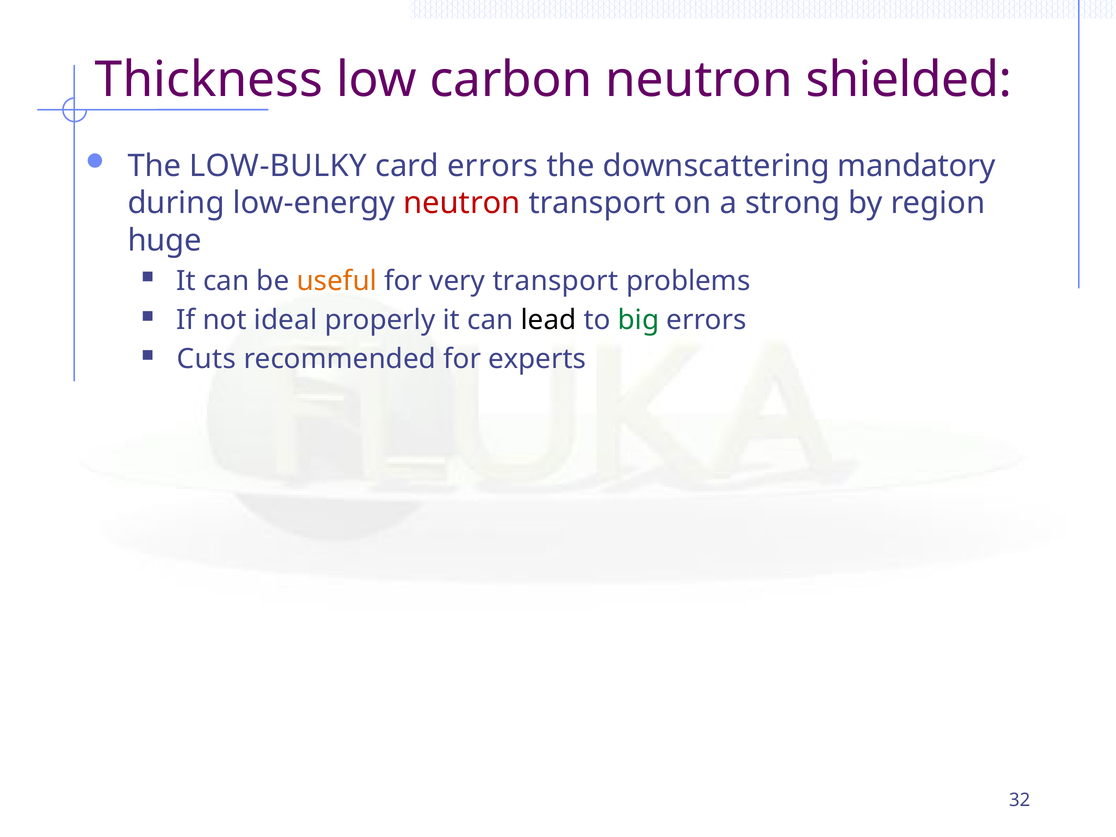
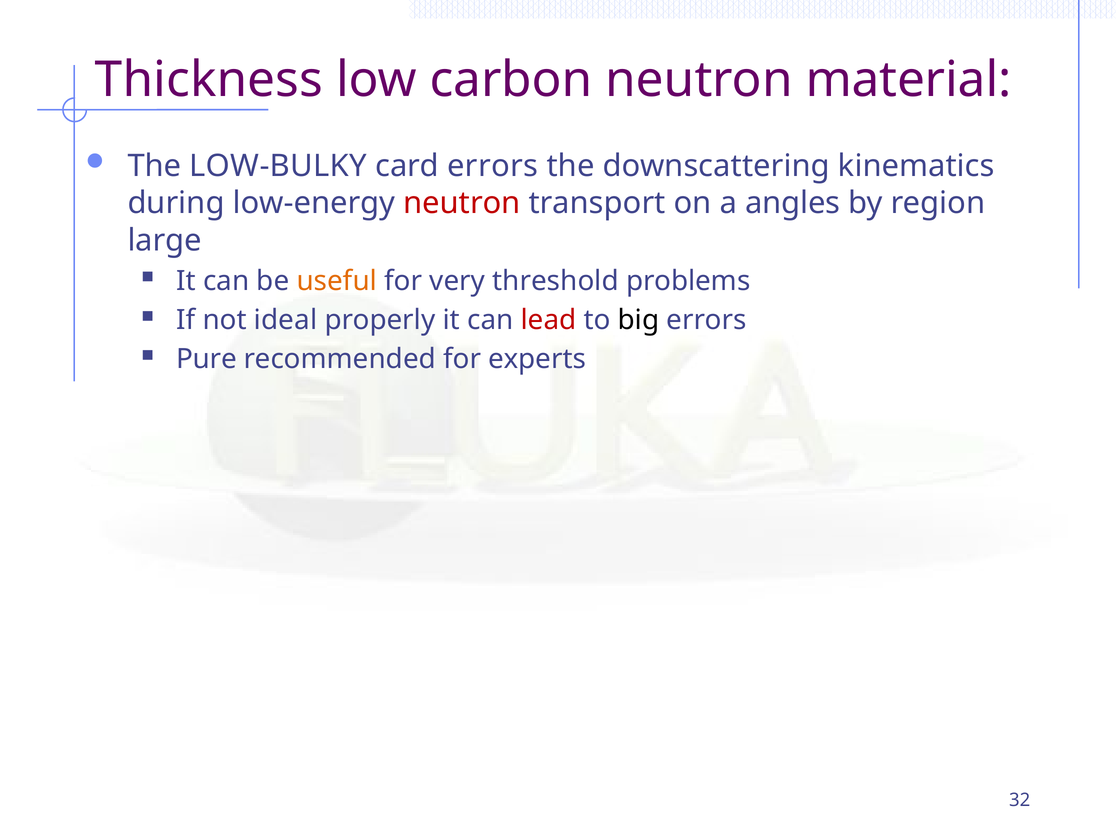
shielded: shielded -> material
mandatory: mandatory -> kinematics
strong: strong -> angles
huge: huge -> large
very transport: transport -> threshold
lead colour: black -> red
big colour: green -> black
Cuts: Cuts -> Pure
